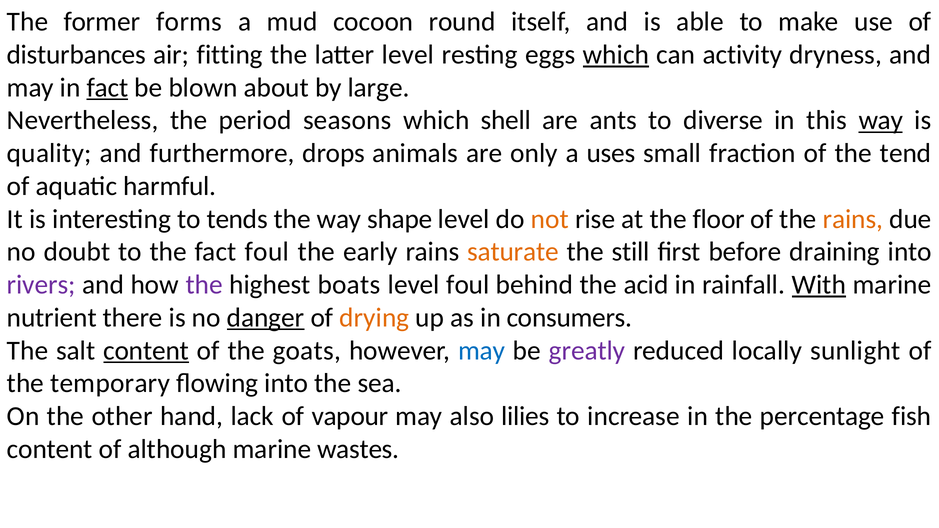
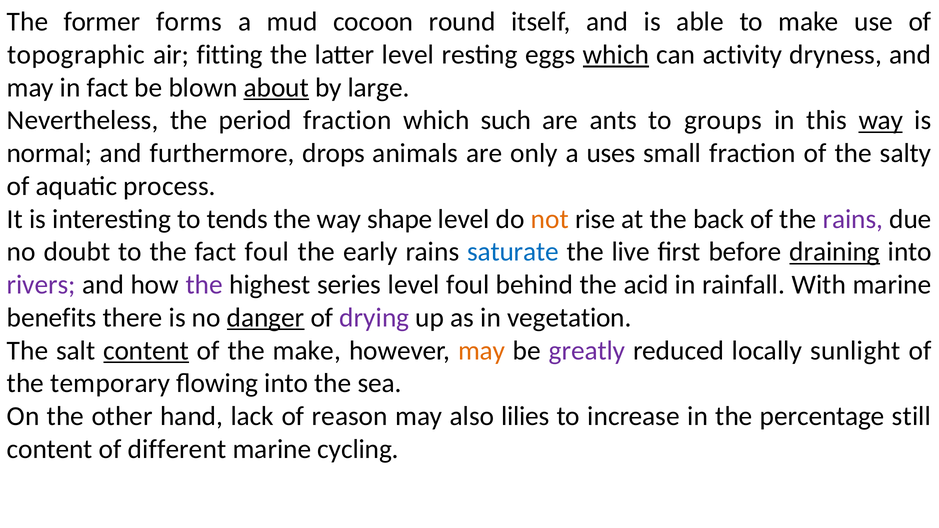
disturbances: disturbances -> topographic
fact at (108, 88) underline: present -> none
about underline: none -> present
period seasons: seasons -> fraction
shell: shell -> such
diverse: diverse -> groups
quality: quality -> normal
tend: tend -> salty
harmful: harmful -> process
floor: floor -> back
rains at (853, 219) colour: orange -> purple
saturate colour: orange -> blue
still: still -> live
draining underline: none -> present
boats: boats -> series
With underline: present -> none
nutrient: nutrient -> benefits
drying colour: orange -> purple
consumers: consumers -> vegetation
the goats: goats -> make
may at (482, 351) colour: blue -> orange
vapour: vapour -> reason
fish: fish -> still
although: although -> different
wastes: wastes -> cycling
